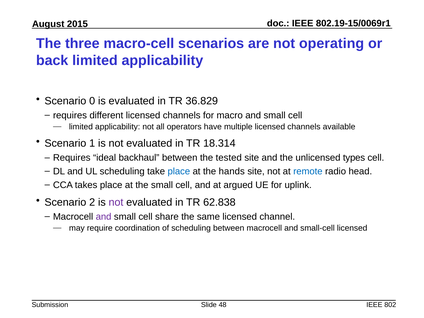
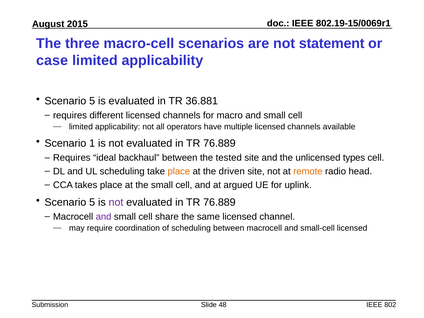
operating: operating -> statement
back: back -> case
0 at (92, 101): 0 -> 5
36.829: 36.829 -> 36.881
18.314 at (219, 143): 18.314 -> 76.889
place at (179, 171) colour: blue -> orange
hands: hands -> driven
remote colour: blue -> orange
2 at (92, 202): 2 -> 5
62.838 at (219, 202): 62.838 -> 76.889
